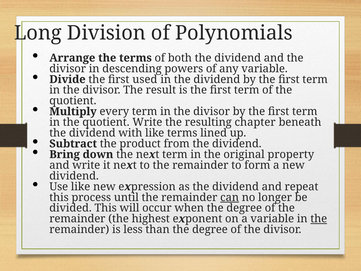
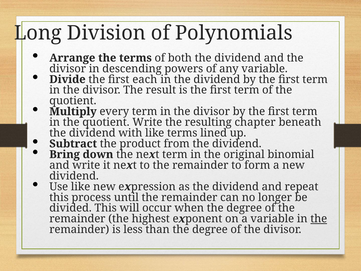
used: used -> each
property: property -> binomial
can underline: present -> none
